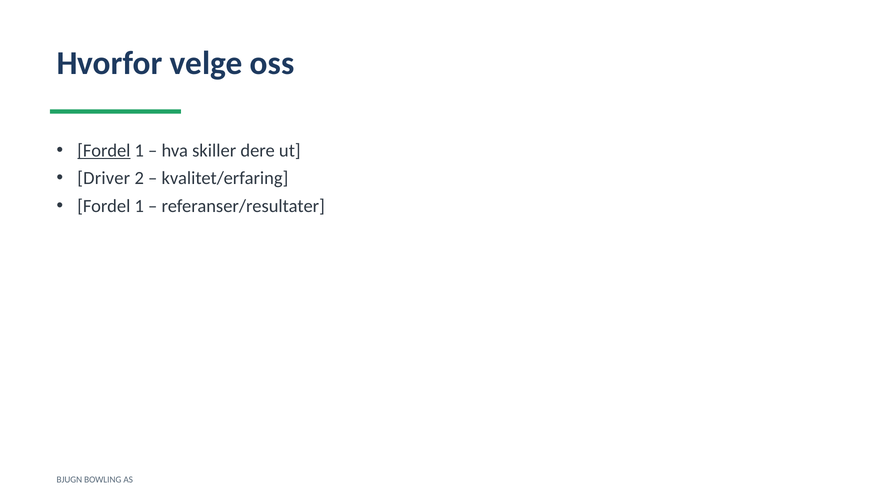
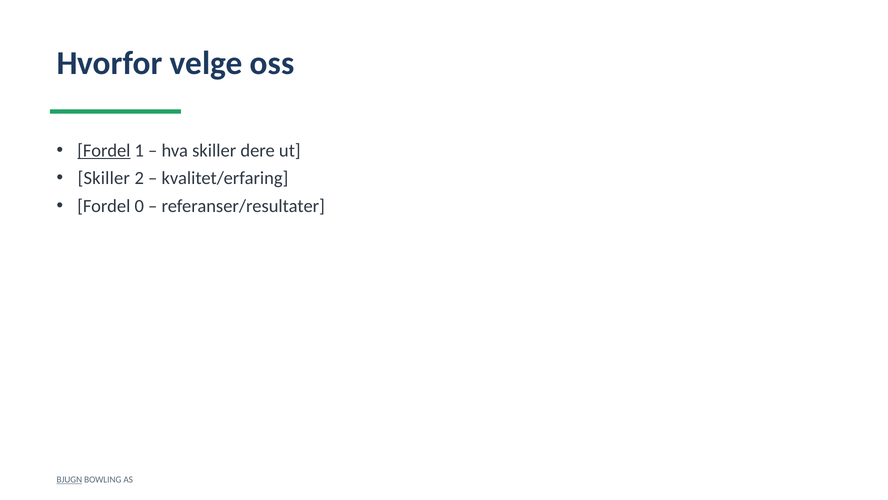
Driver at (104, 178): Driver -> Skiller
1 at (139, 206): 1 -> 0
BJUGN underline: none -> present
